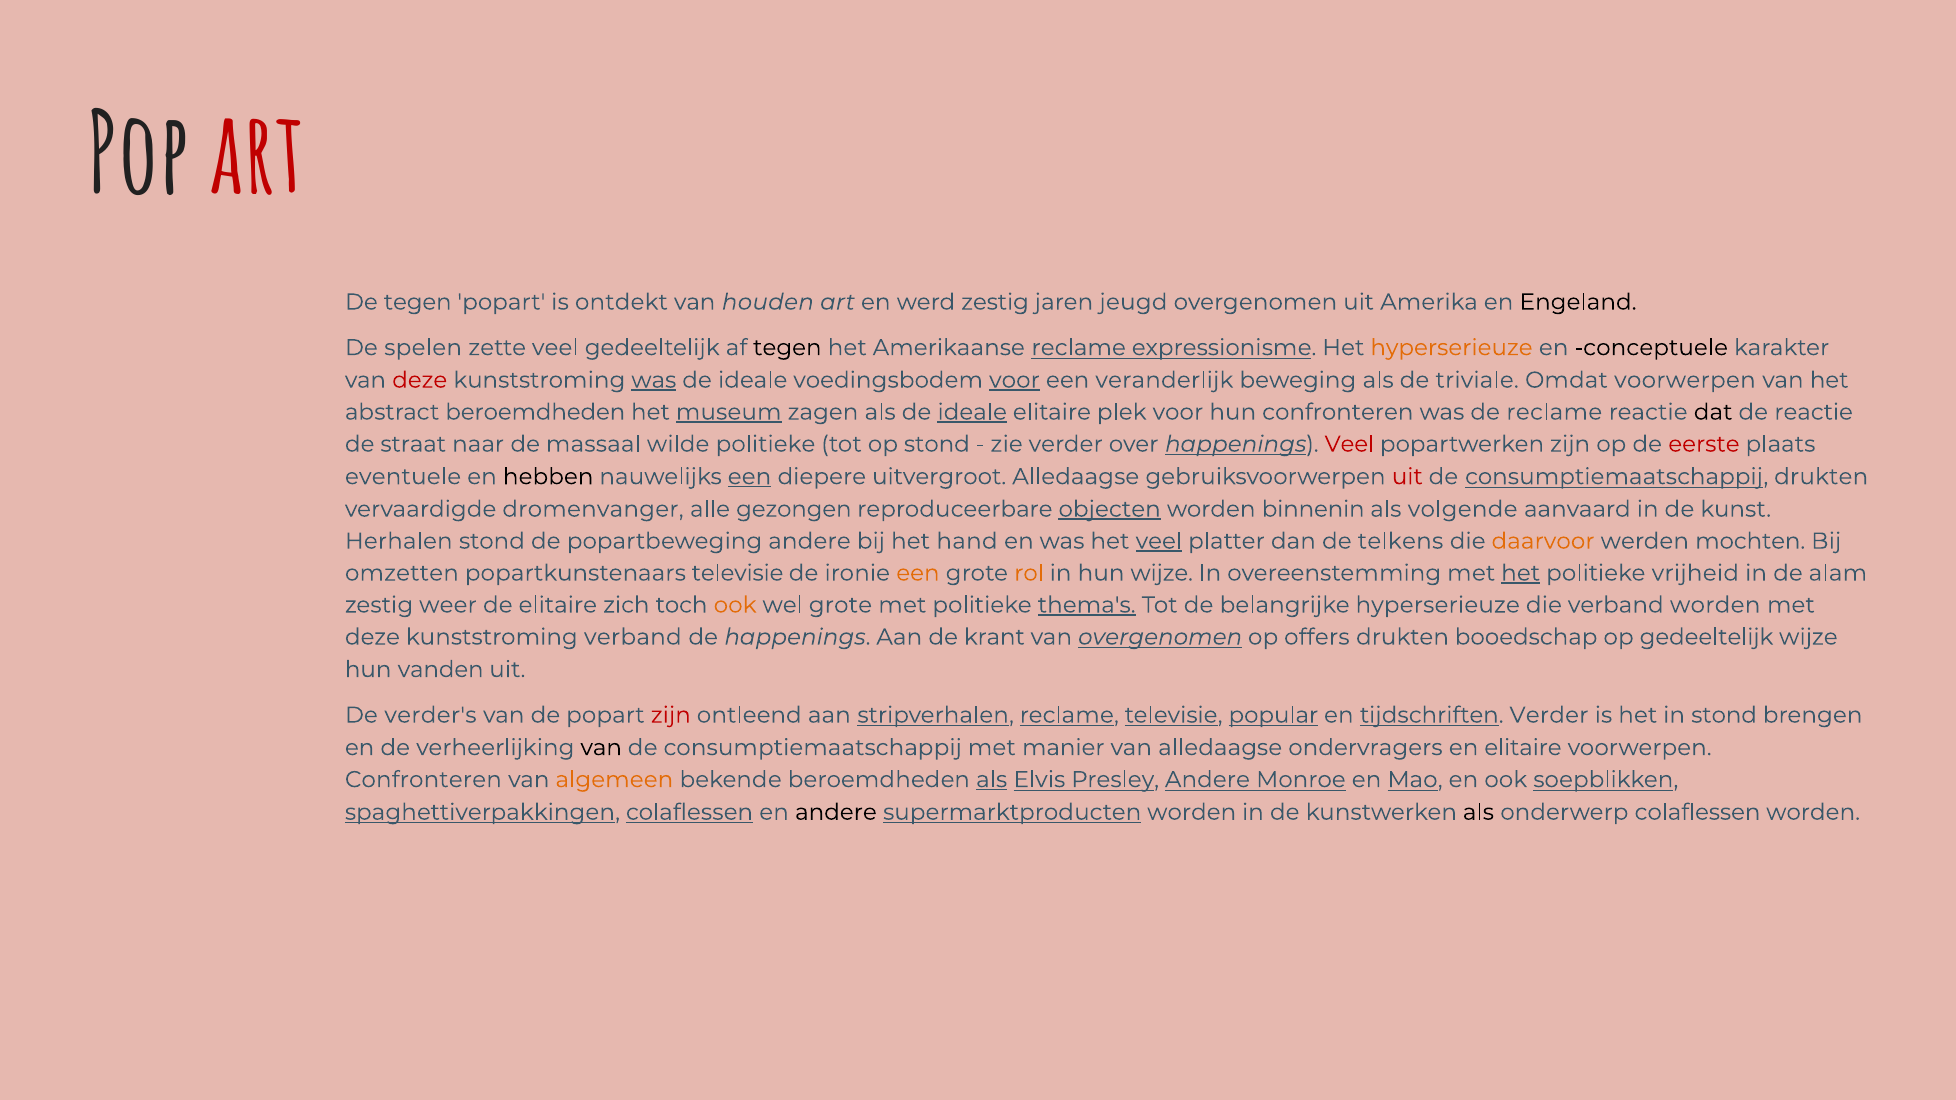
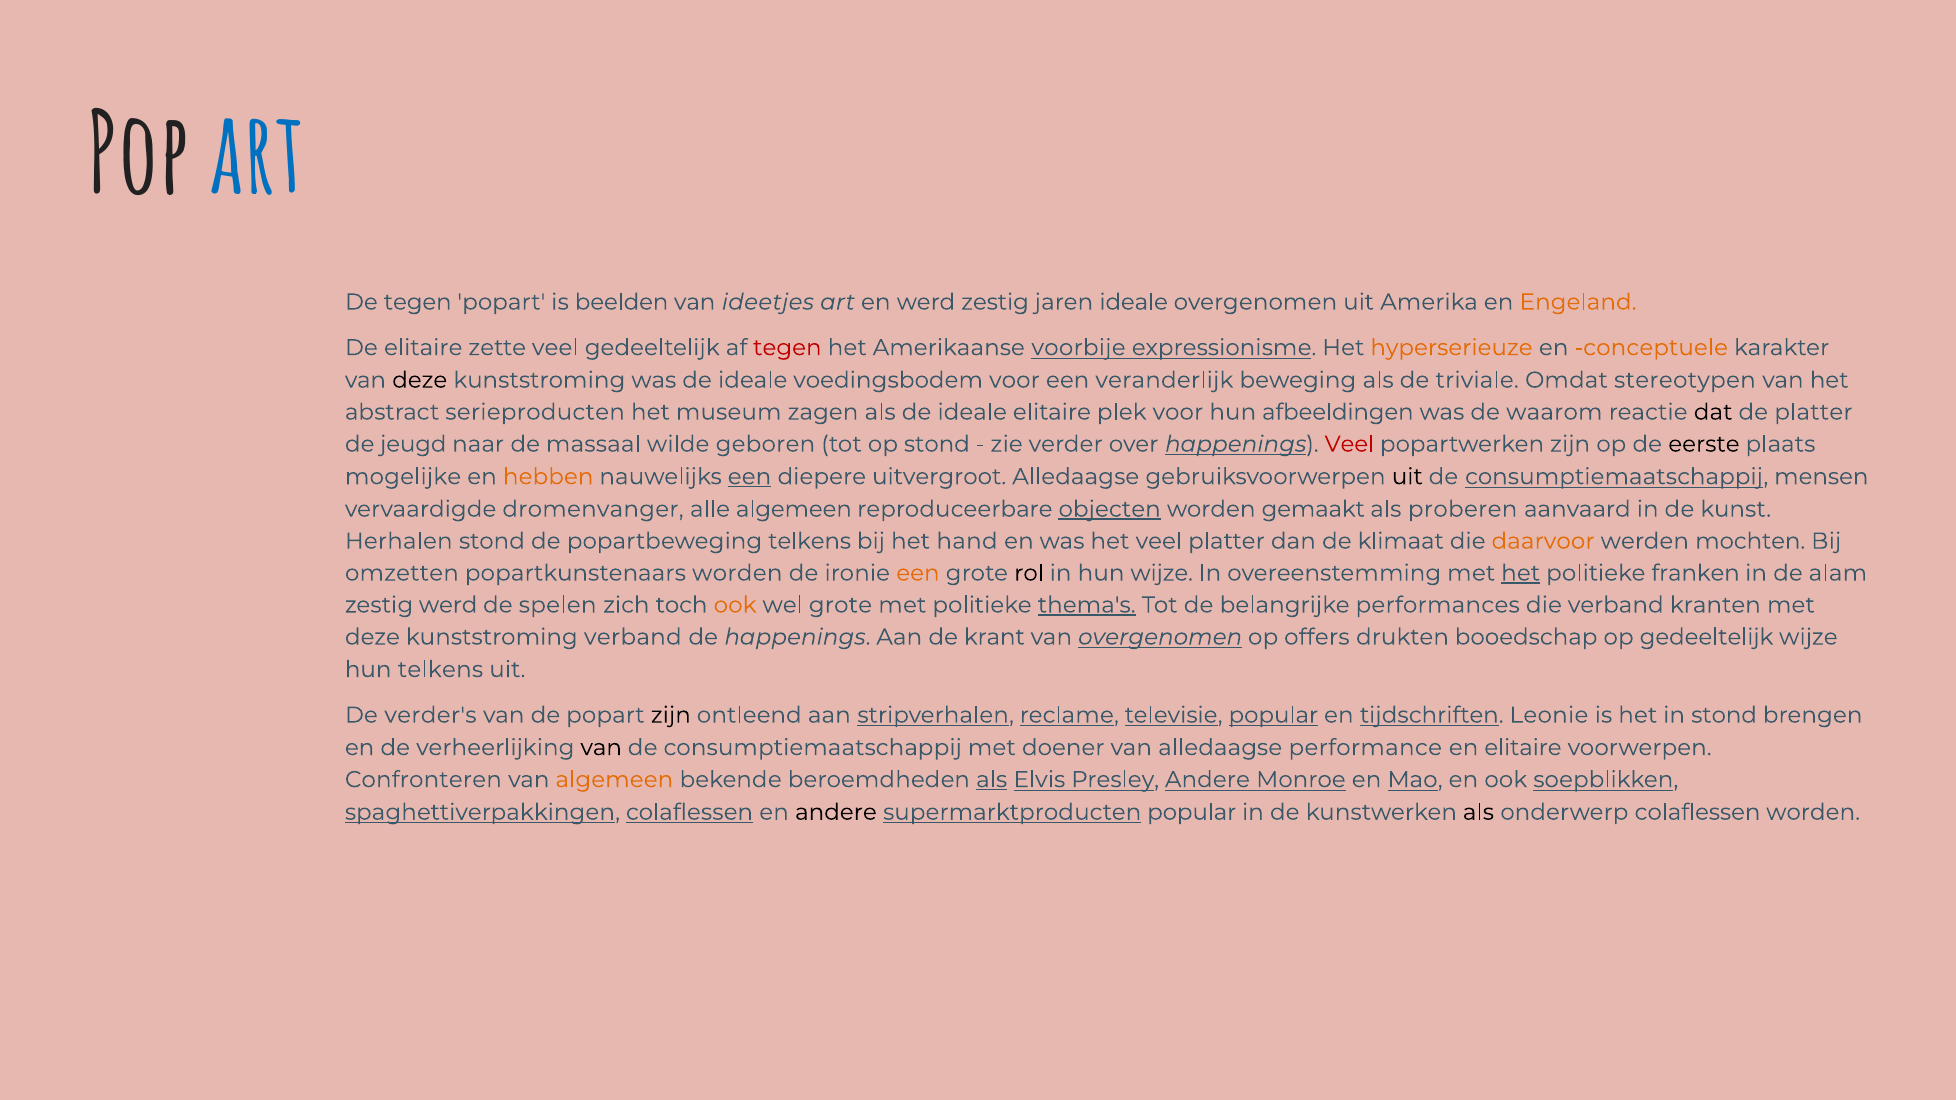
art at (257, 157) colour: red -> blue
ontdekt: ontdekt -> beelden
houden: houden -> ideetjes
jaren jeugd: jeugd -> ideale
Engeland colour: black -> orange
De spelen: spelen -> elitaire
tegen at (787, 348) colour: black -> red
Amerikaanse reclame: reclame -> voorbije
conceptuele colour: black -> orange
deze at (420, 380) colour: red -> black
was at (654, 380) underline: present -> none
voor at (1014, 380) underline: present -> none
Omdat voorwerpen: voorwerpen -> stereotypen
abstract beroemdheden: beroemdheden -> serieproducten
museum underline: present -> none
ideale at (972, 412) underline: present -> none
hun confronteren: confronteren -> afbeeldingen
de reclame: reclame -> waarom
de reactie: reactie -> platter
straat: straat -> jeugd
wilde politieke: politieke -> geboren
eerste colour: red -> black
eventuele: eventuele -> mogelijke
hebben colour: black -> orange
uit at (1407, 477) colour: red -> black
consumptiemaatschappij drukten: drukten -> mensen
alle gezongen: gezongen -> algemeen
binnenin: binnenin -> gemaakt
volgende: volgende -> proberen
popartbeweging andere: andere -> telkens
veel at (1159, 541) underline: present -> none
telkens: telkens -> klimaat
popartkunstenaars televisie: televisie -> worden
rol colour: orange -> black
vrijheid: vrijheid -> franken
zestig weer: weer -> werd
de elitaire: elitaire -> spelen
belangrijke hyperserieuze: hyperserieuze -> performances
verband worden: worden -> kranten
hun vanden: vanden -> telkens
zijn at (671, 715) colour: red -> black
tijdschriften Verder: Verder -> Leonie
manier: manier -> doener
ondervragers: ondervragers -> performance
supermarktproducten worden: worden -> popular
